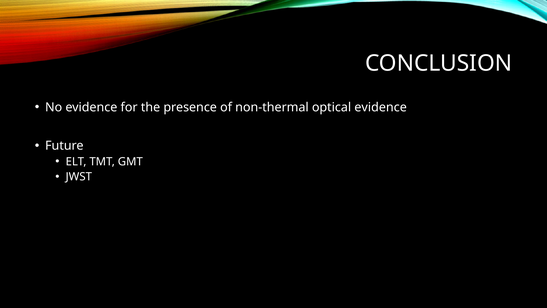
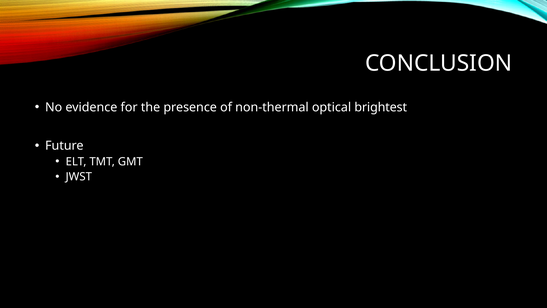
optical evidence: evidence -> brightest
